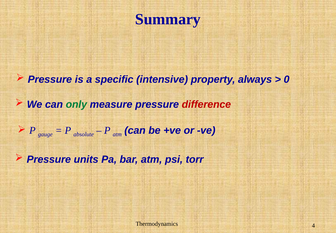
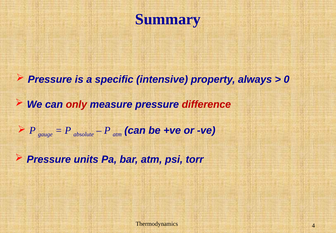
only colour: green -> red
